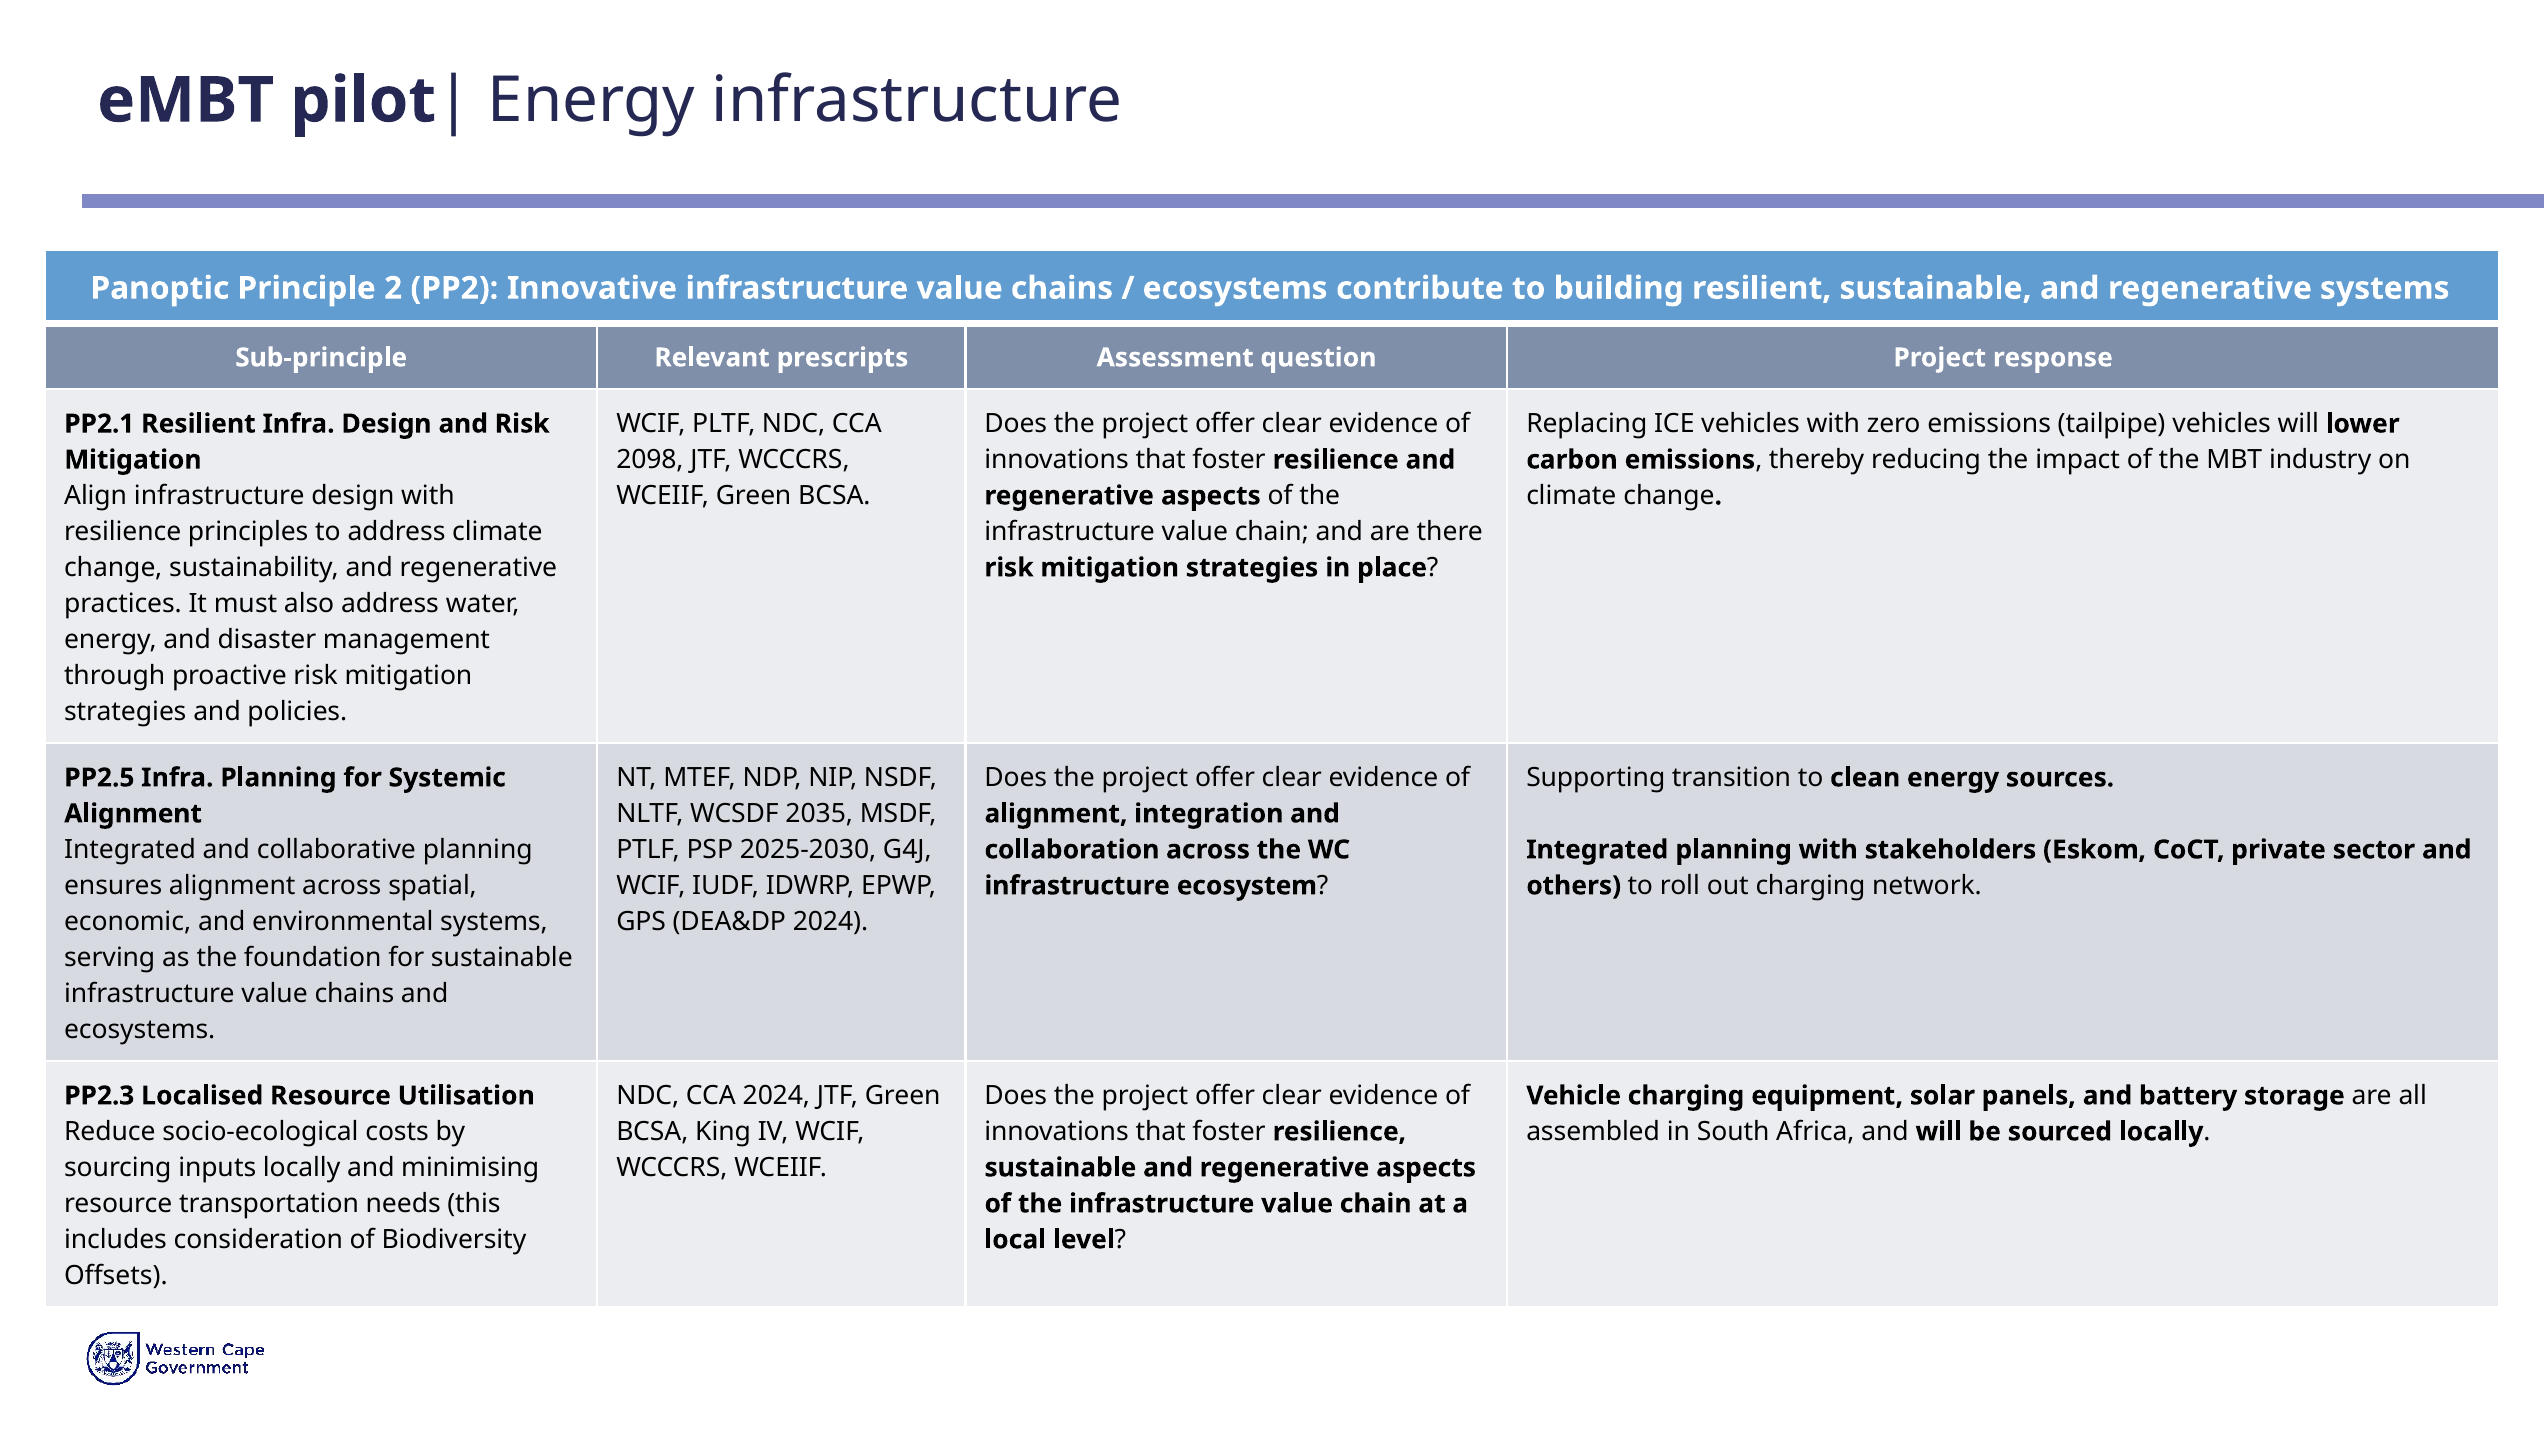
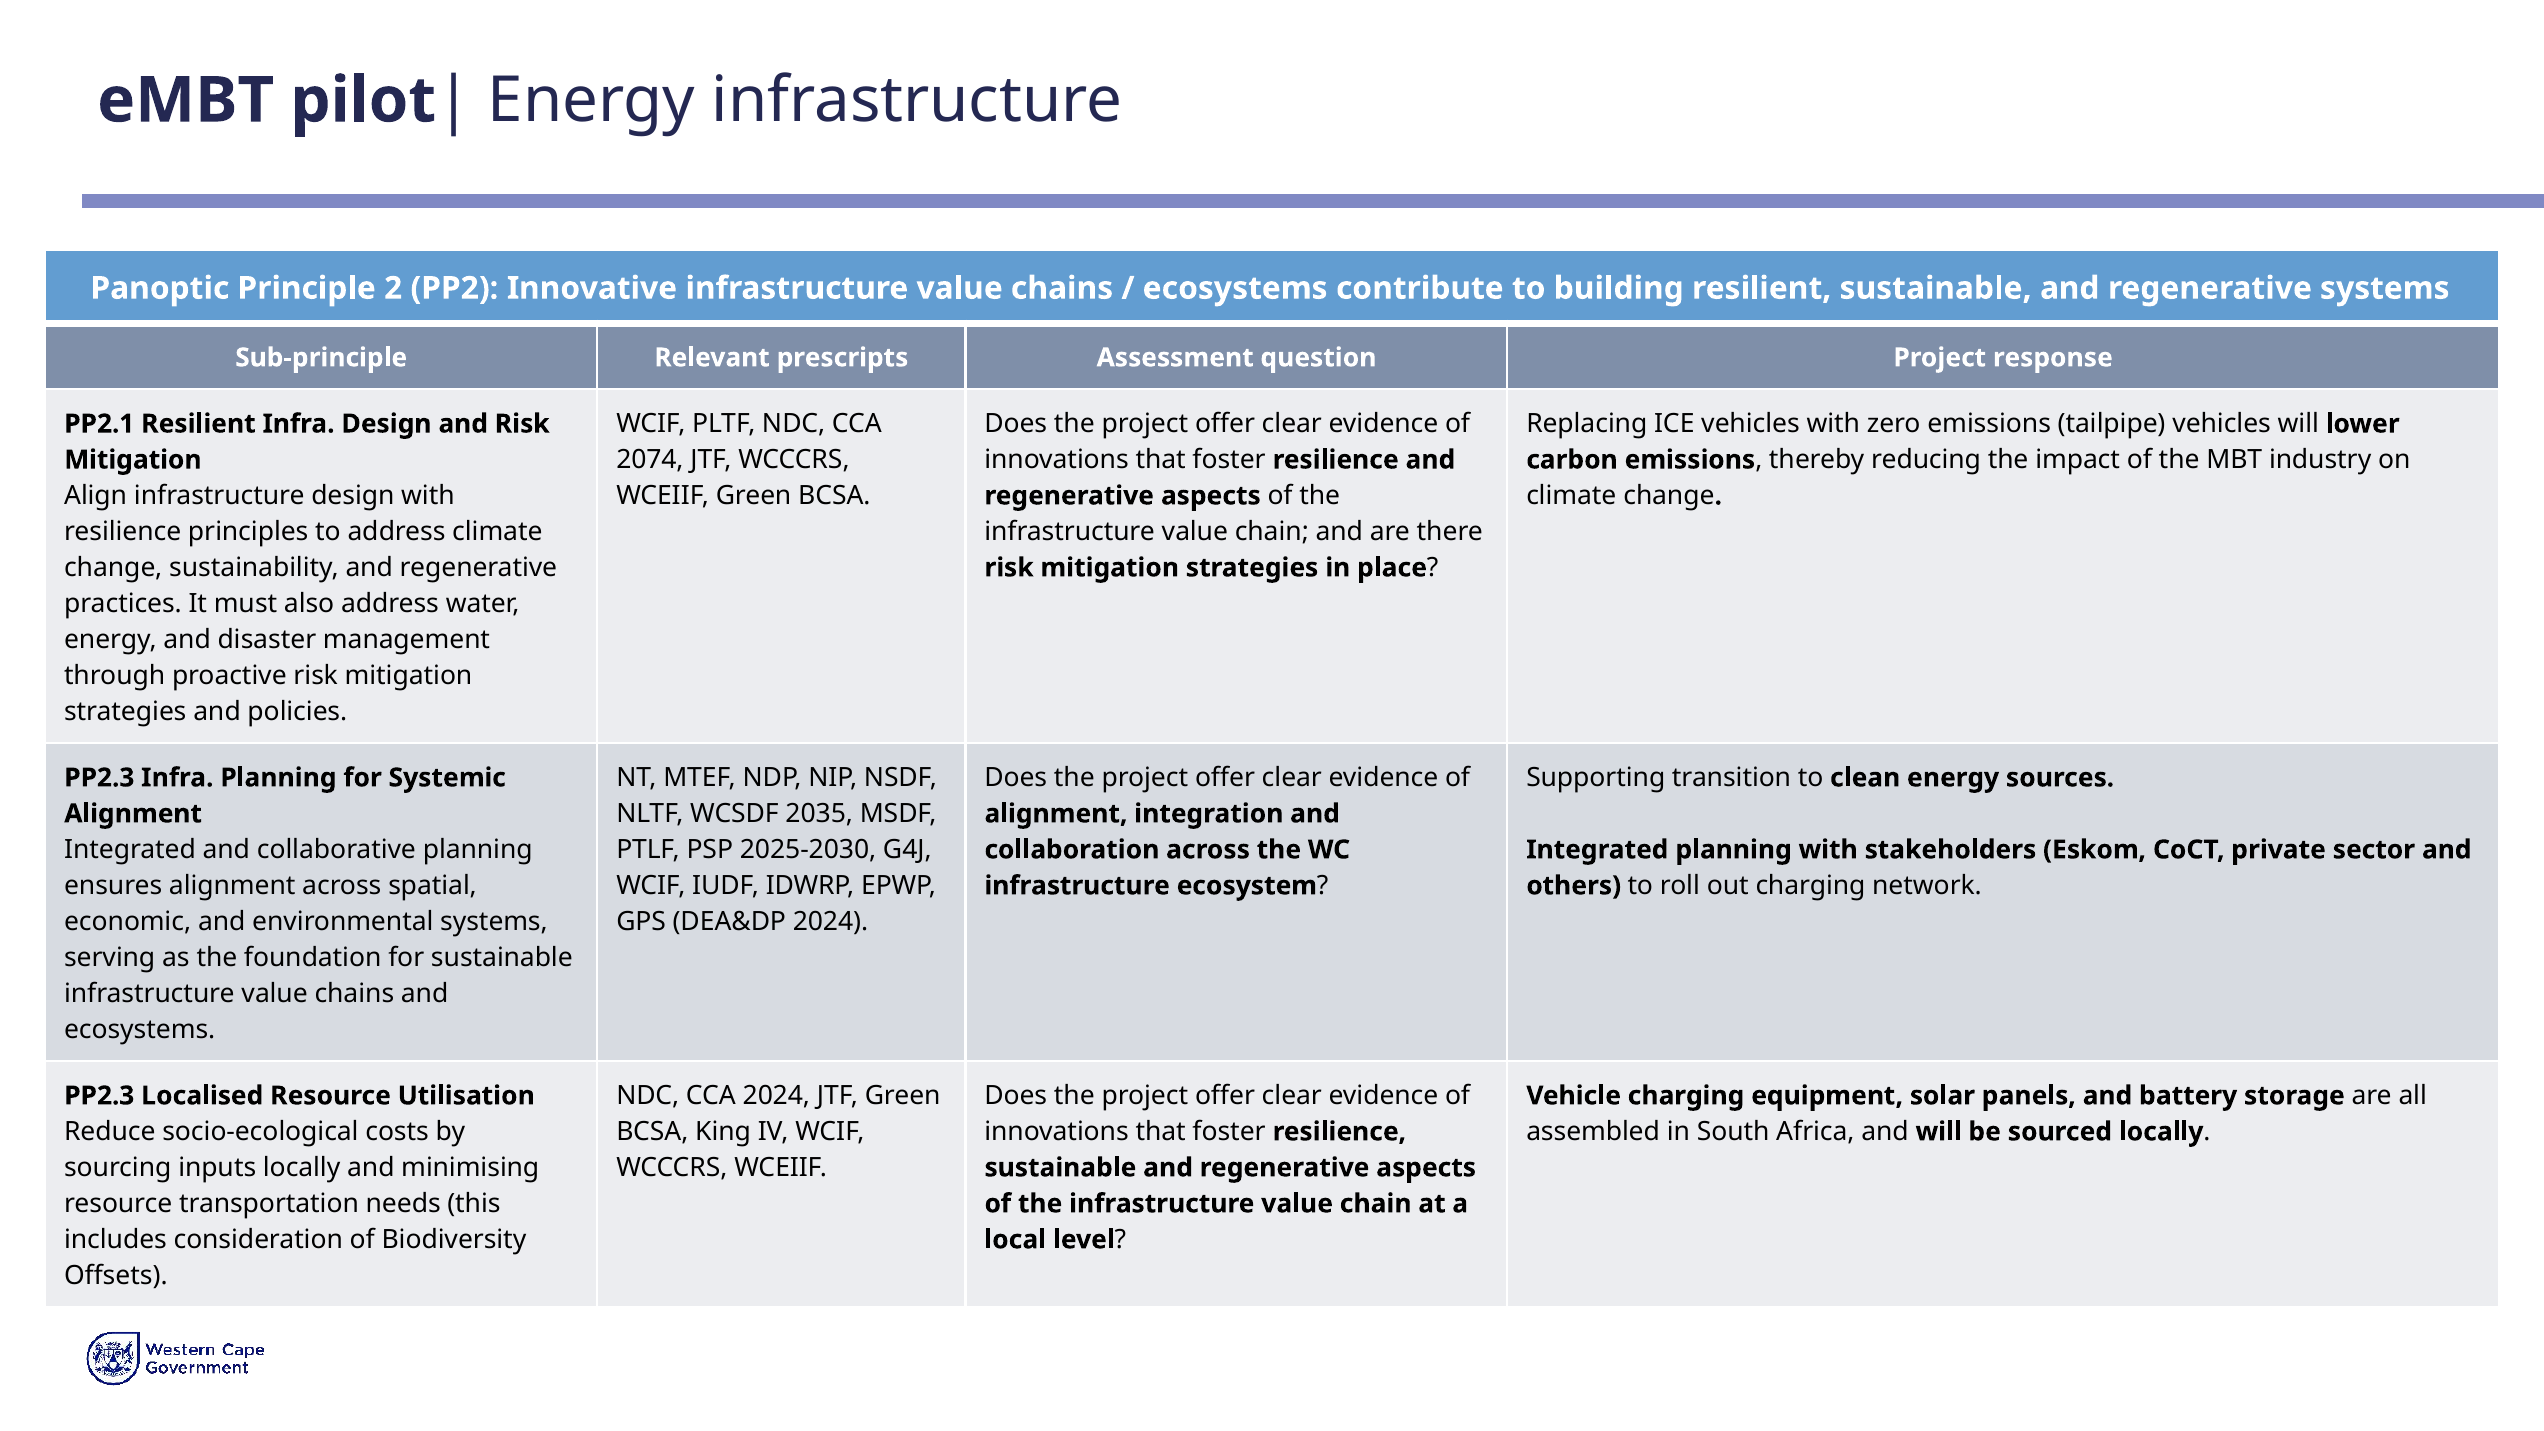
2098: 2098 -> 2074
PP2.5 at (99, 778): PP2.5 -> PP2.3
